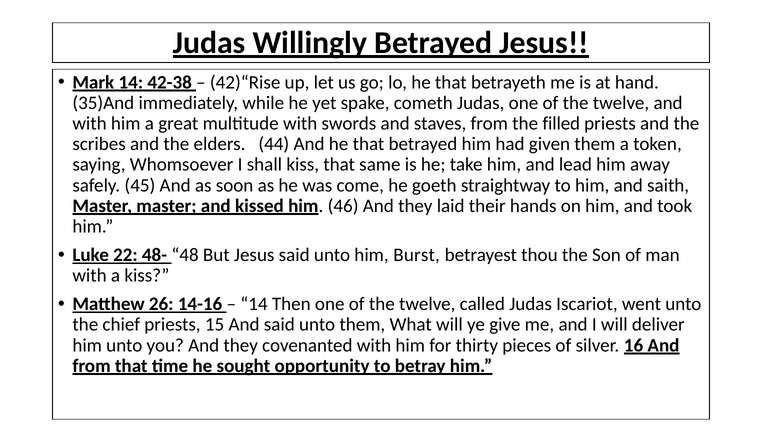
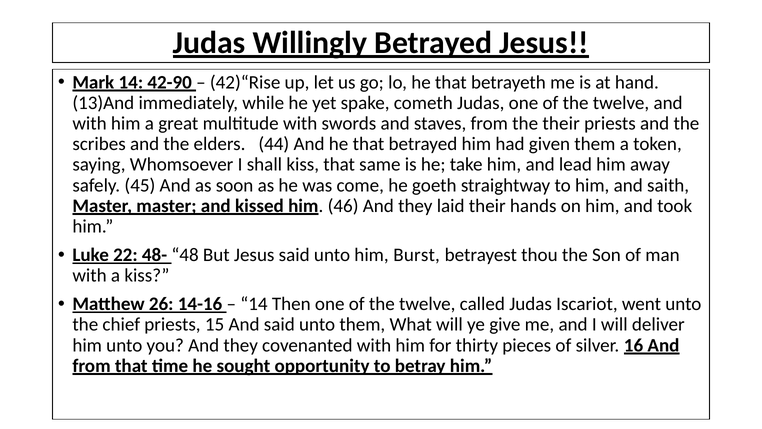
42-38: 42-38 -> 42-90
35)And: 35)And -> 13)And
the filled: filled -> their
